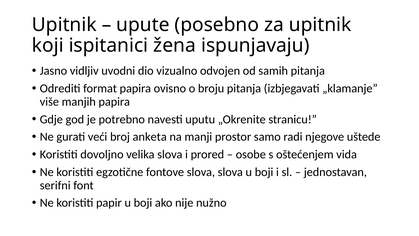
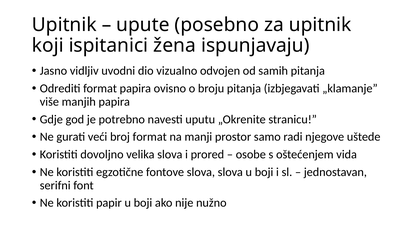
broj anketa: anketa -> format
